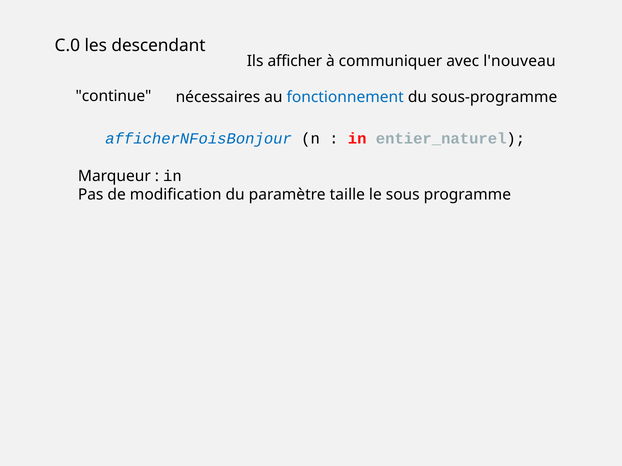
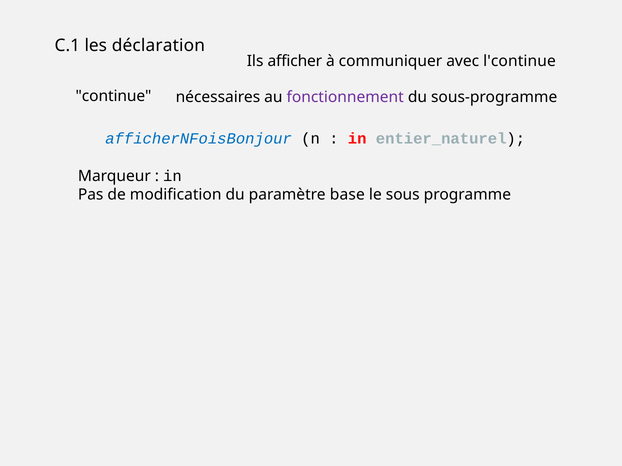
C.0: C.0 -> C.1
descendant: descendant -> déclaration
l'nouveau: l'nouveau -> l'continue
fonctionnement colour: blue -> purple
taille: taille -> base
